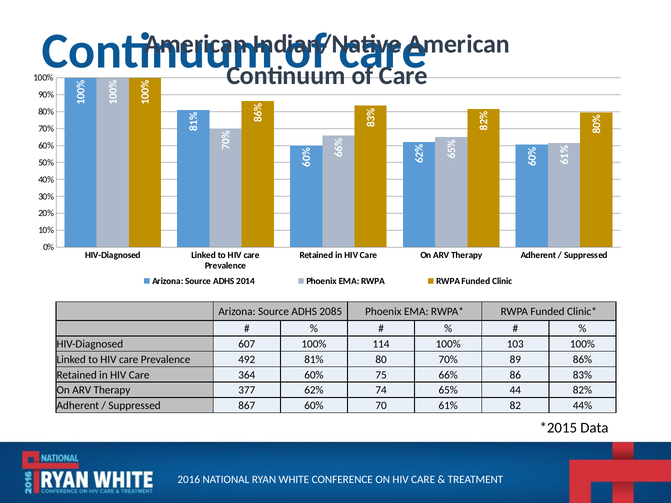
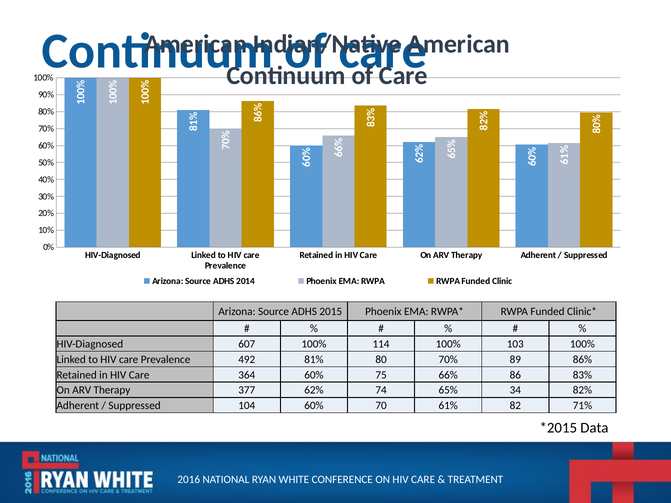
2085: 2085 -> 2015
44: 44 -> 34
867: 867 -> 104
44%: 44% -> 71%
